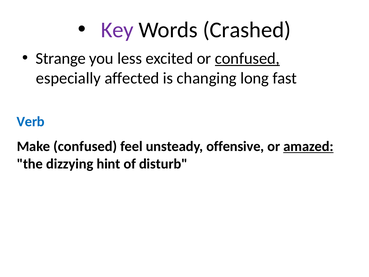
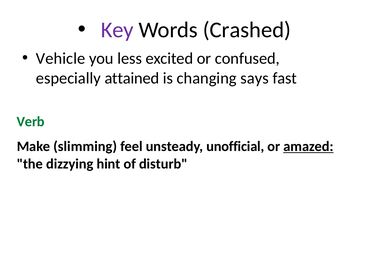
Strange: Strange -> Vehicle
confused at (247, 58) underline: present -> none
affected: affected -> attained
long: long -> says
Verb colour: blue -> green
Make confused: confused -> slimming
offensive: offensive -> unofficial
